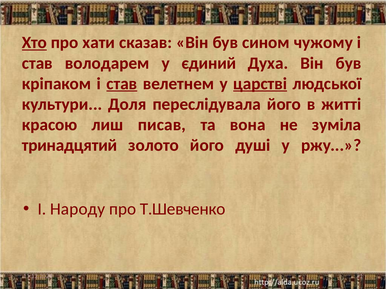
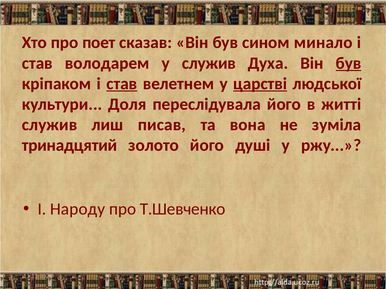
Хто underline: present -> none
хати: хати -> поет
чужому: чужому -> минало
у єдиний: єдиний -> служив
був at (348, 63) underline: none -> present
красою at (50, 125): красою -> служив
